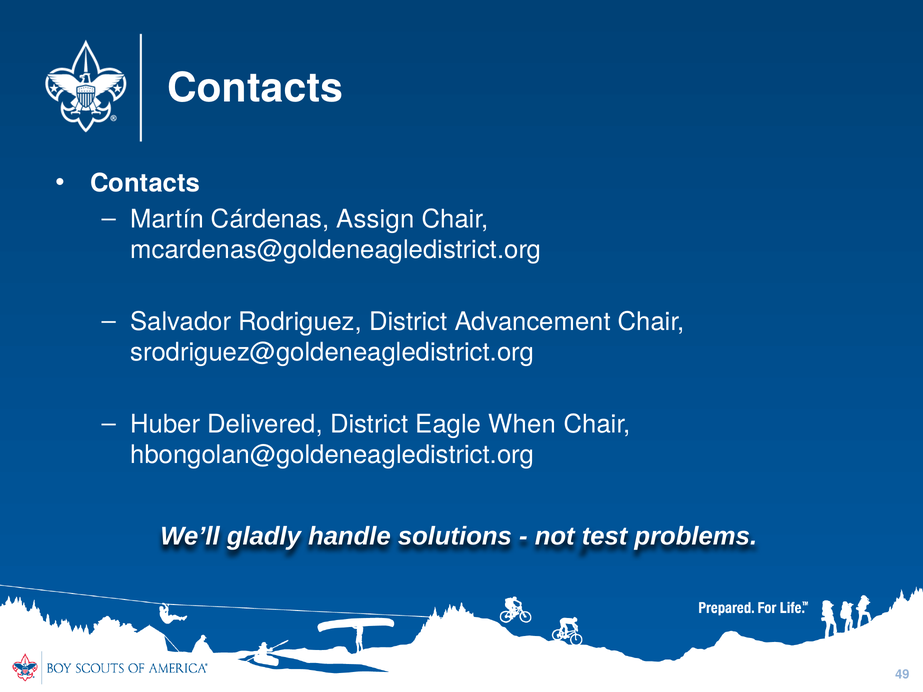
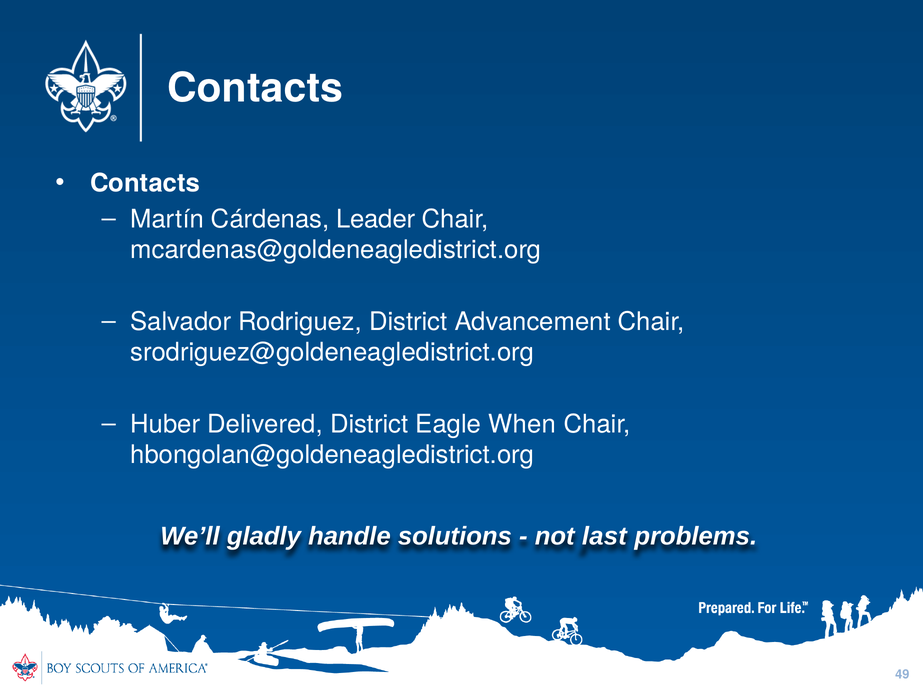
Assign: Assign -> Leader
test: test -> last
